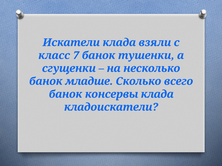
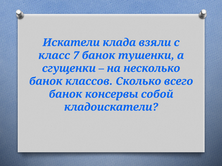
младше: младше -> классов
консервы клада: клада -> собой
